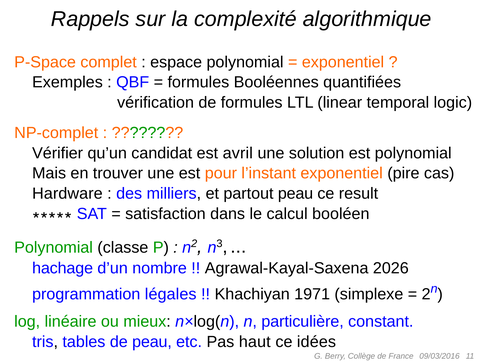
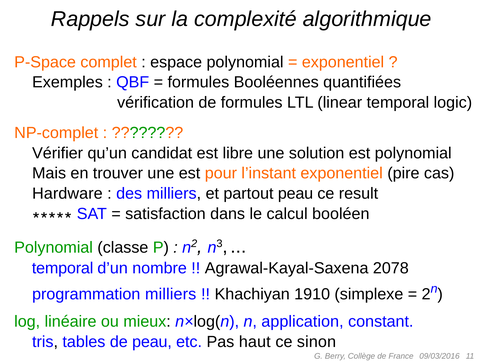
avril: avril -> libre
hachage at (63, 268): hachage -> temporal
2026: 2026 -> 2078
programmation légales: légales -> milliers
1971: 1971 -> 1910
particulière: particulière -> application
idées: idées -> sinon
